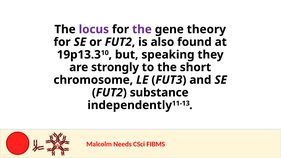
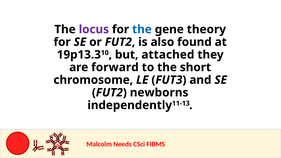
the at (142, 29) colour: purple -> blue
speaking: speaking -> attached
strongly: strongly -> forward
substance: substance -> newborns
